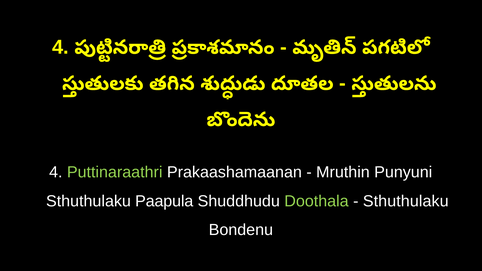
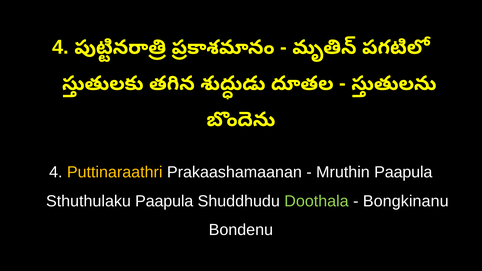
Puttinaraathri colour: light green -> yellow
Mruthin Punyuni: Punyuni -> Paapula
Sthuthulaku at (406, 201): Sthuthulaku -> Bongkinanu
